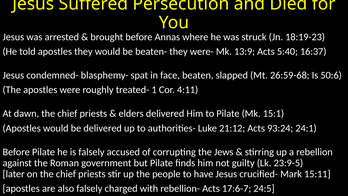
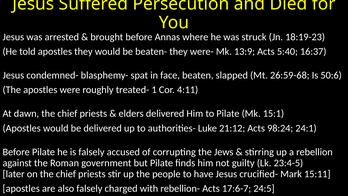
93:24: 93:24 -> 98:24
23:9-5: 23:9-5 -> 23:4-5
